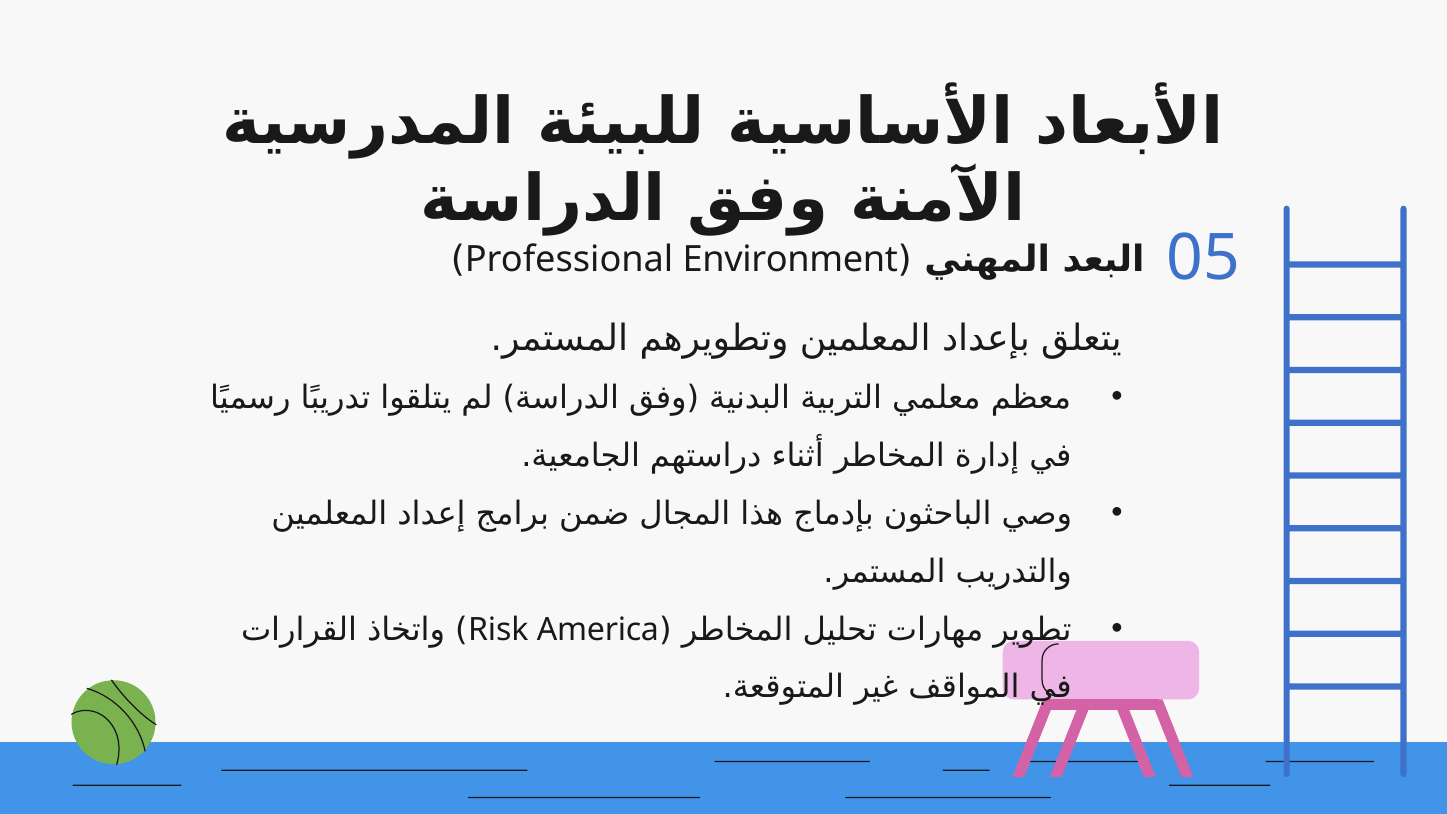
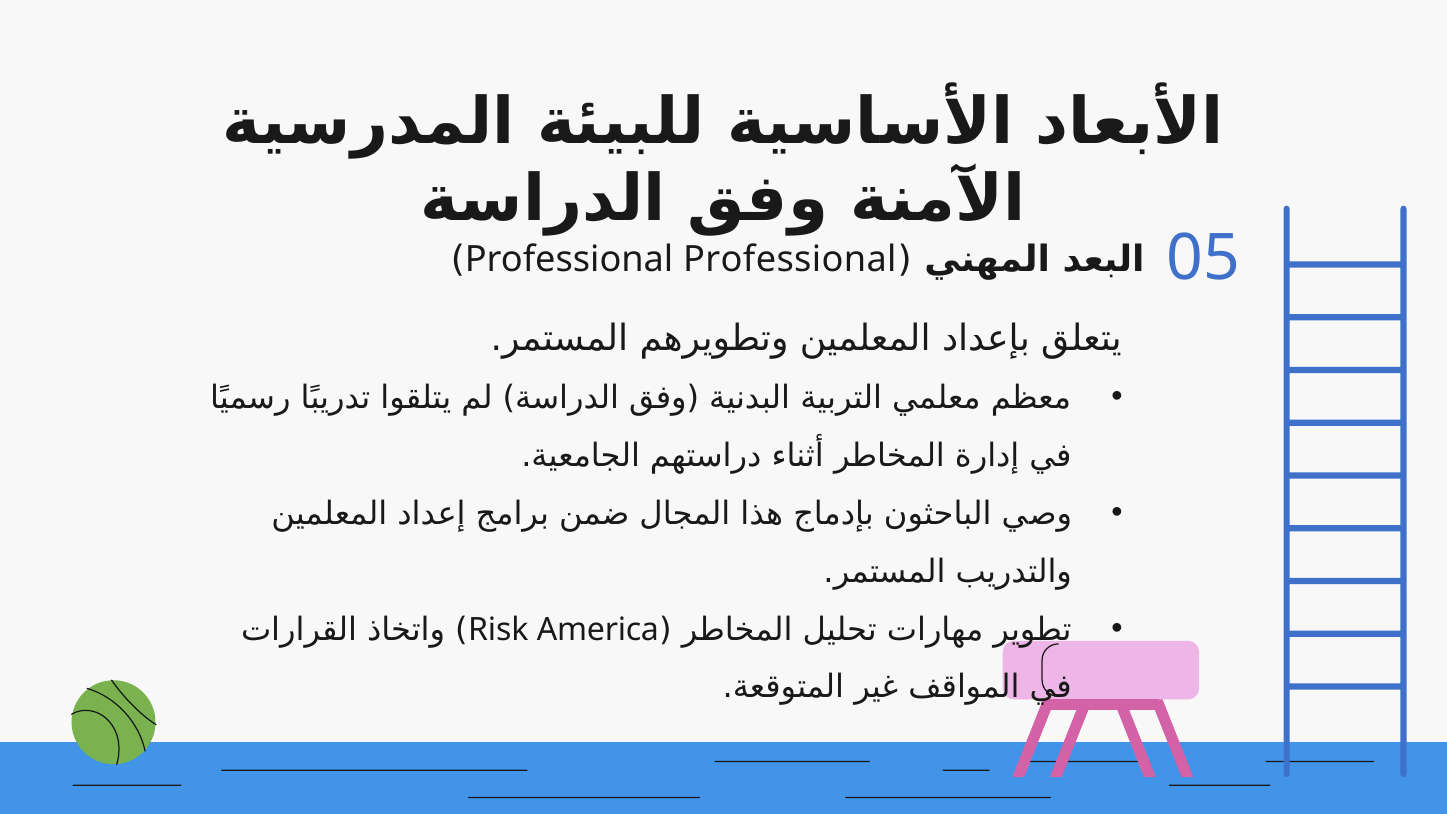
Professional Environment: Environment -> Professional
